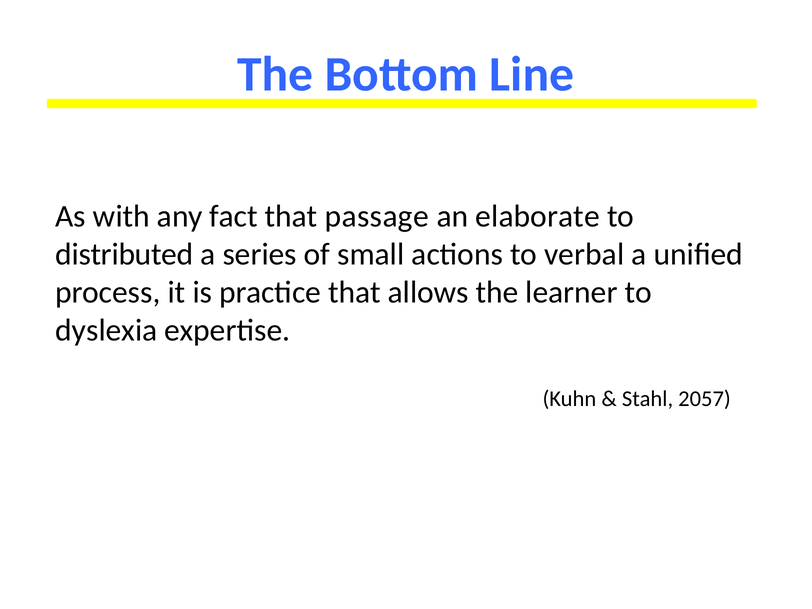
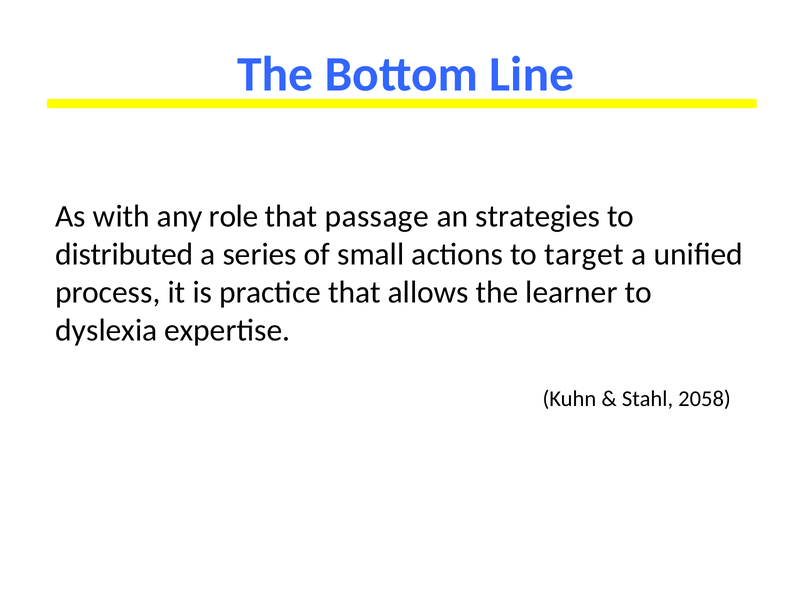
fact: fact -> role
elaborate: elaborate -> strategies
verbal: verbal -> target
2057: 2057 -> 2058
